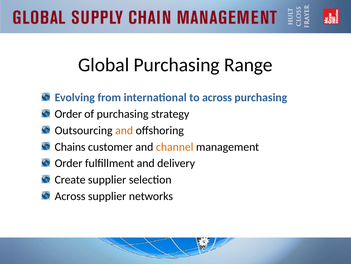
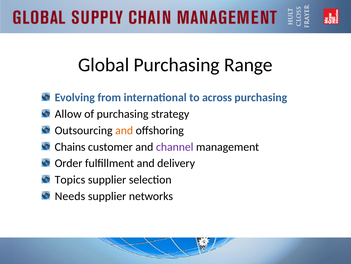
Order at (68, 114): Order -> Allow
channel colour: orange -> purple
Create: Create -> Topics
Across at (70, 196): Across -> Needs
